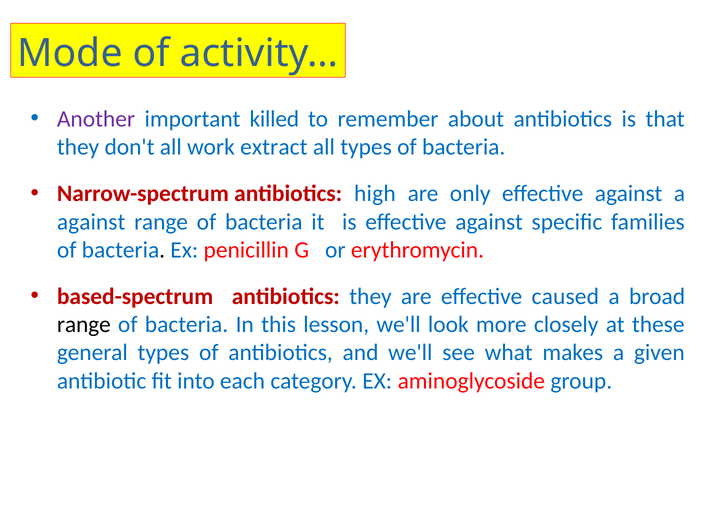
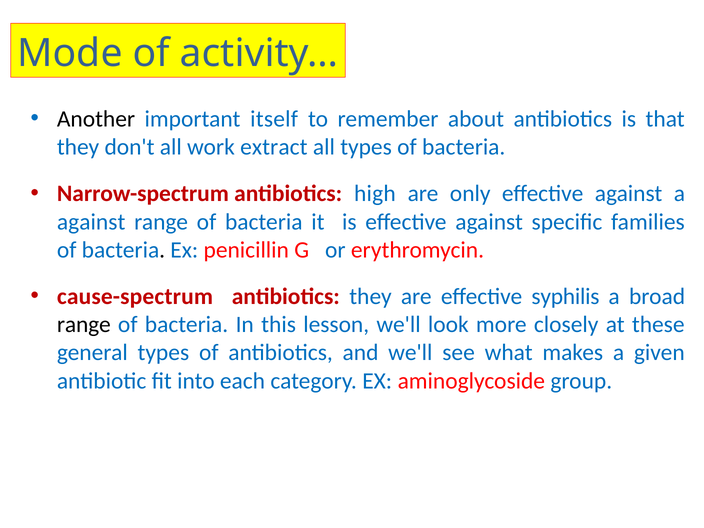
Another colour: purple -> black
killed: killed -> itself
based-spectrum: based-spectrum -> cause-spectrum
caused: caused -> syphilis
